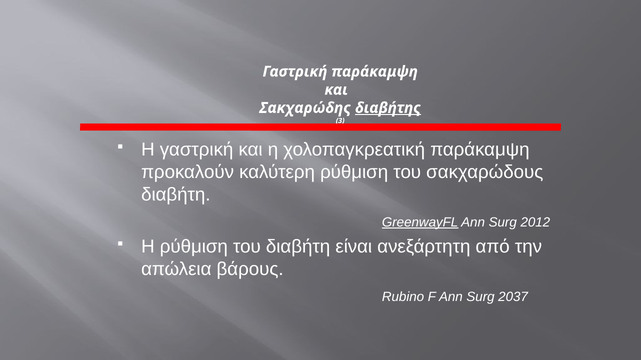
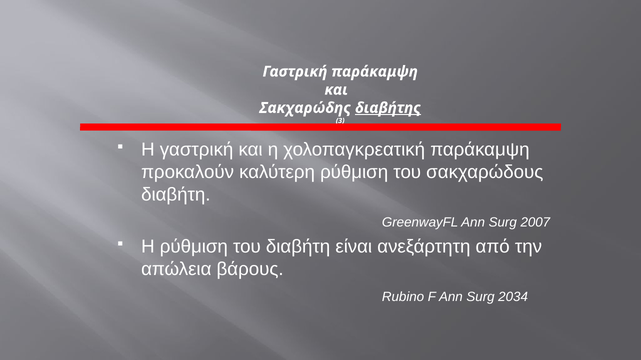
GreenwayFL underline: present -> none
2012: 2012 -> 2007
2037: 2037 -> 2034
